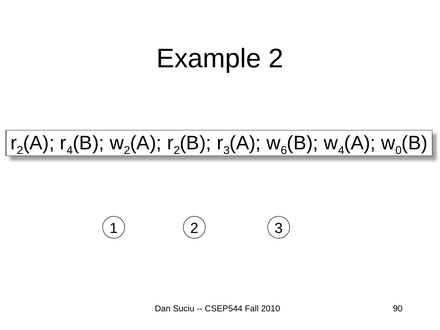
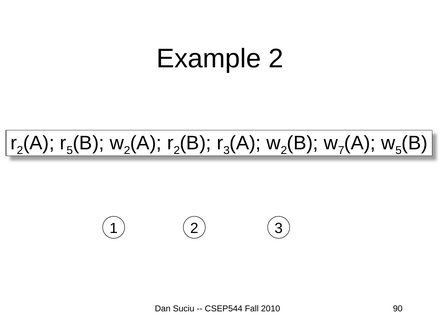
4 at (70, 151): 4 -> 5
6 at (284, 151): 6 -> 2
4 at (341, 151): 4 -> 7
0 at (399, 151): 0 -> 5
